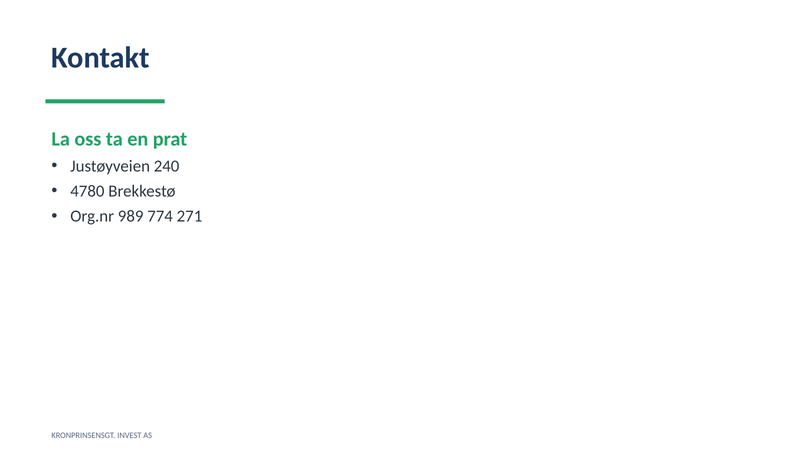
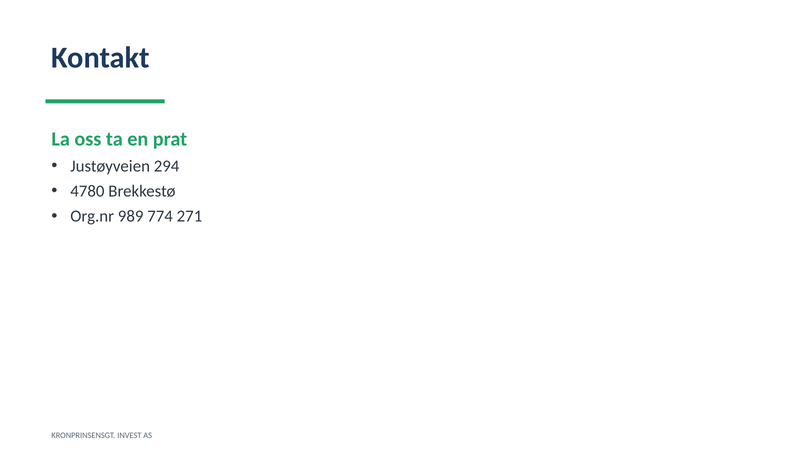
240: 240 -> 294
